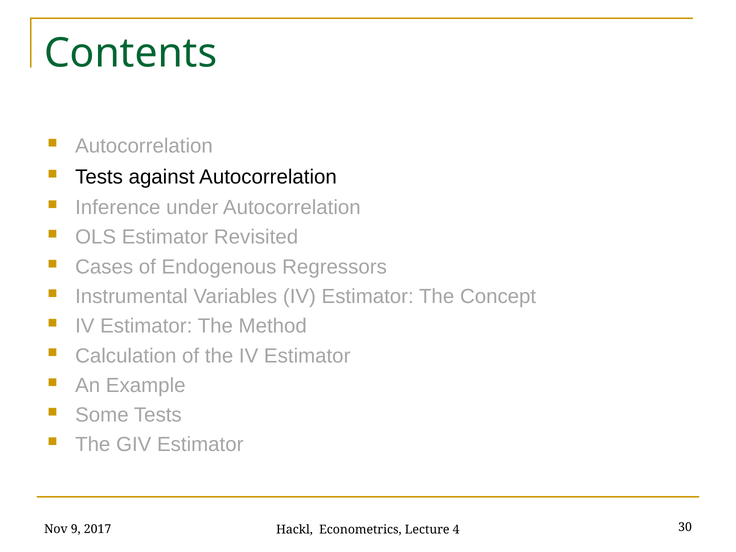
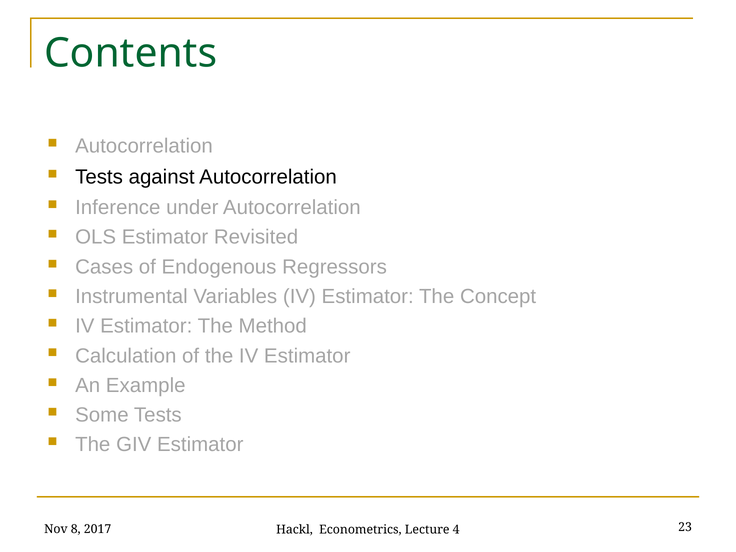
9: 9 -> 8
30: 30 -> 23
